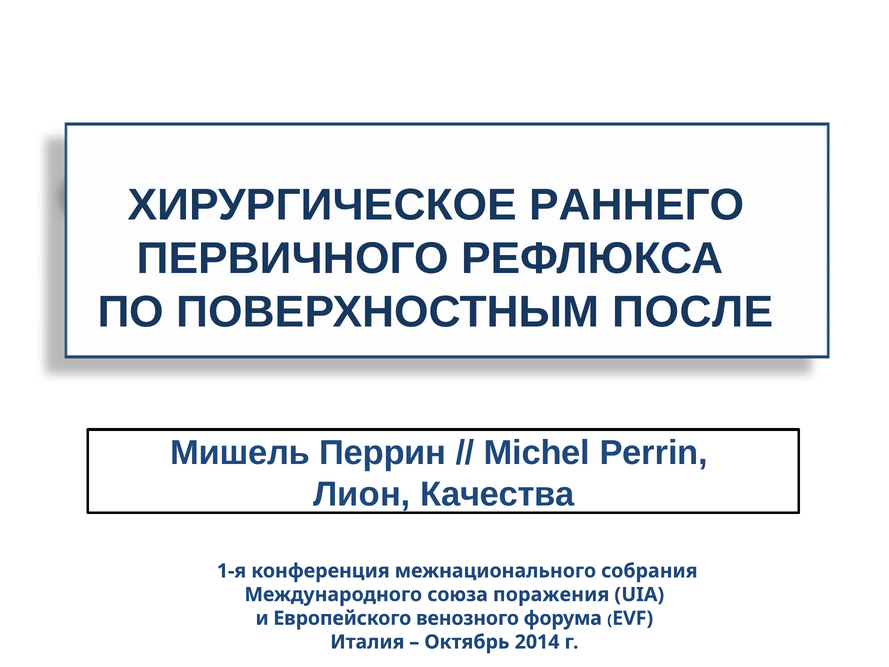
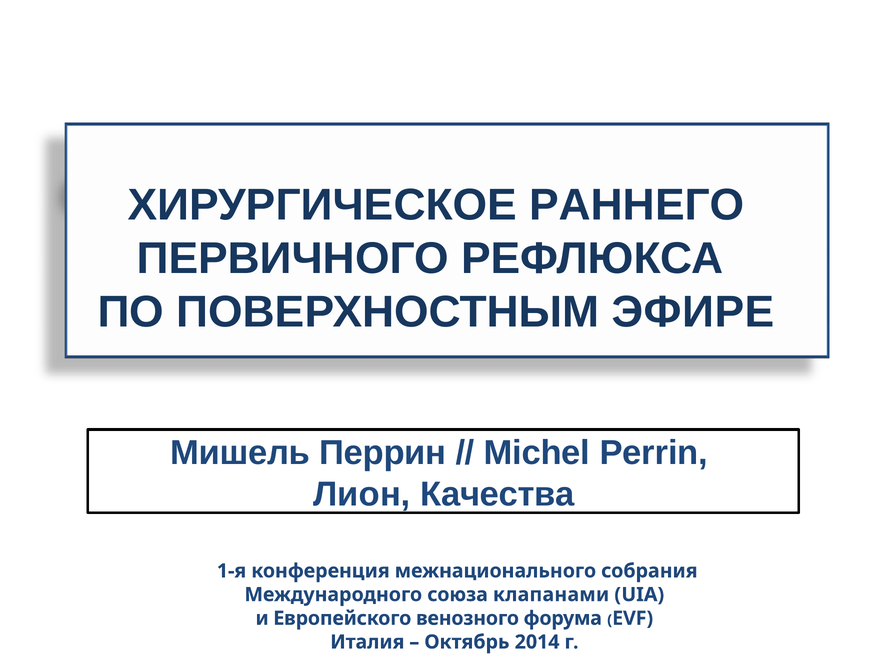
ПОСЛЕ: ПОСЛЕ -> ЭФИРЕ
поражения: поражения -> клапанами
